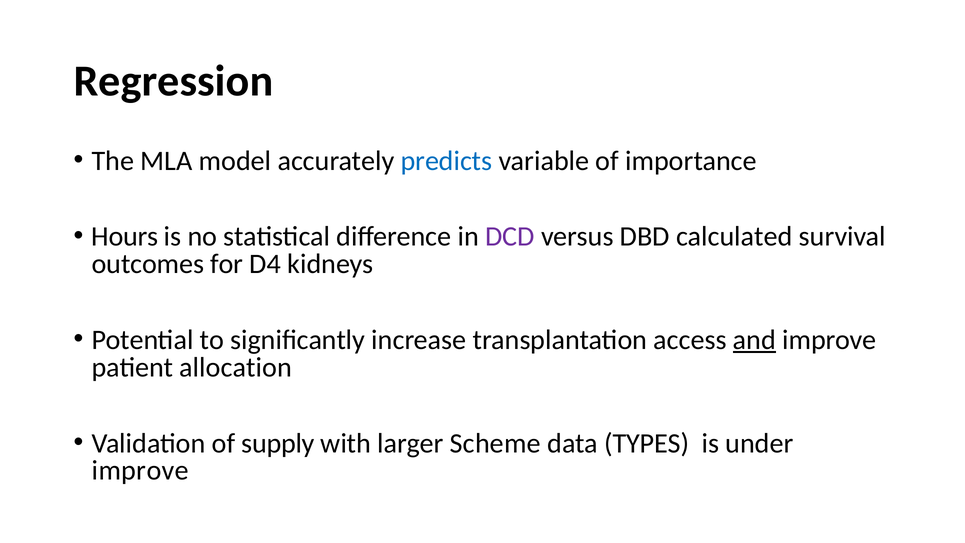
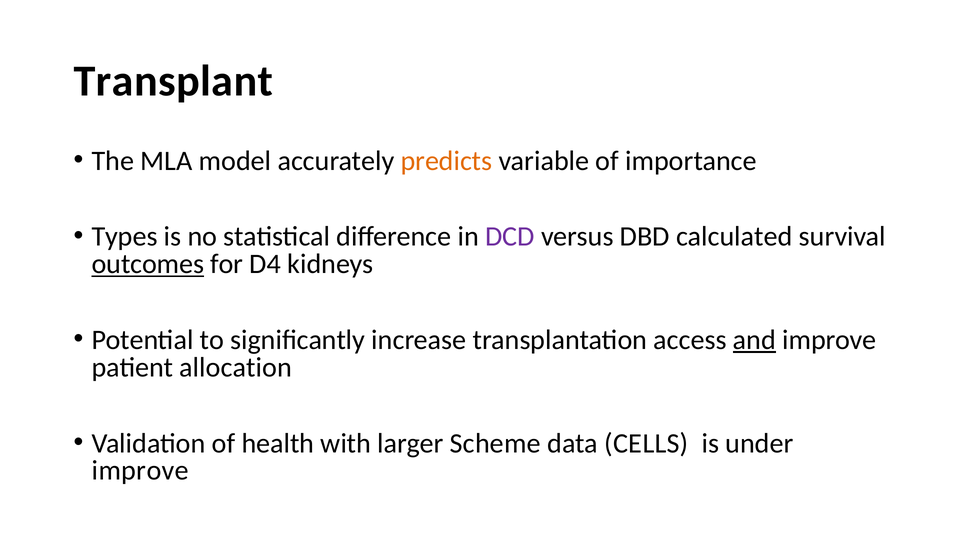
Regression: Regression -> Transplant
predicts colour: blue -> orange
Hours: Hours -> Types
outcomes underline: none -> present
supply: supply -> health
TYPES: TYPES -> CELLS
